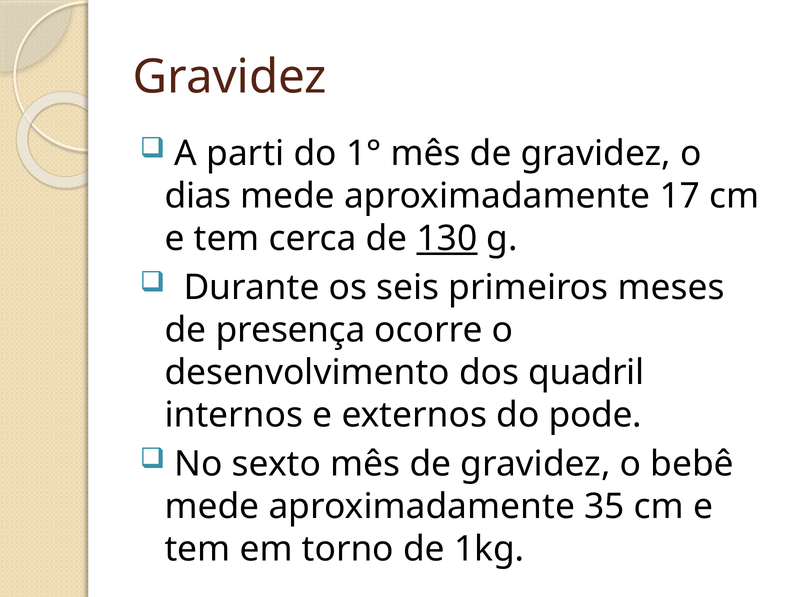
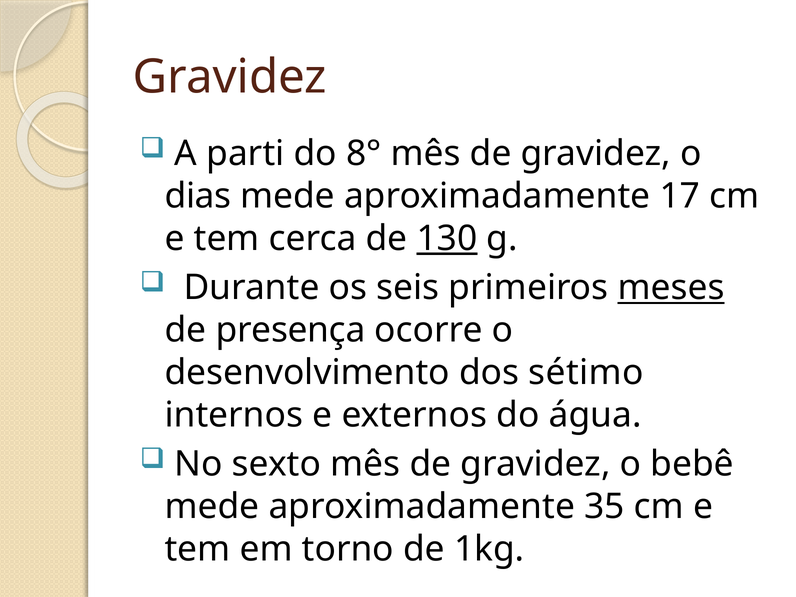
1°: 1° -> 8°
meses underline: none -> present
quadril: quadril -> sétimo
pode: pode -> água
